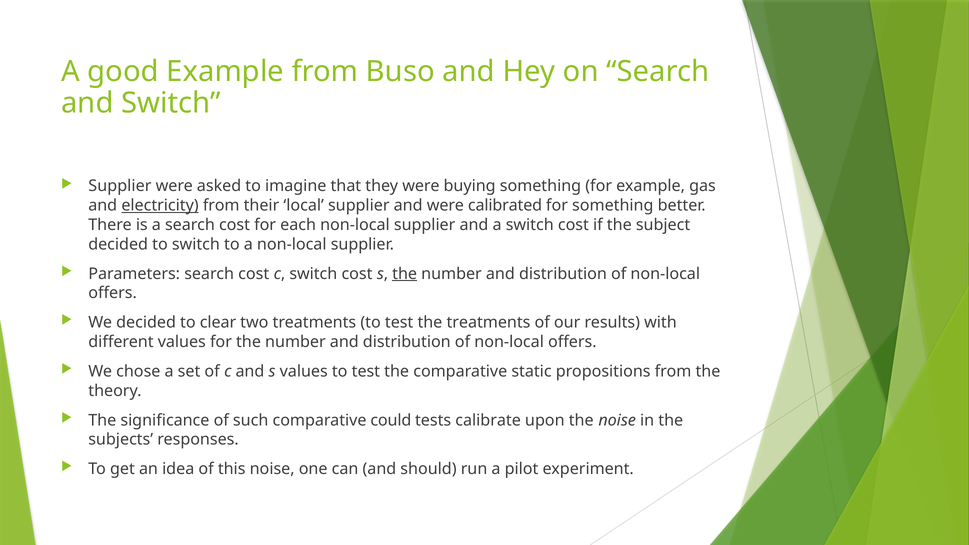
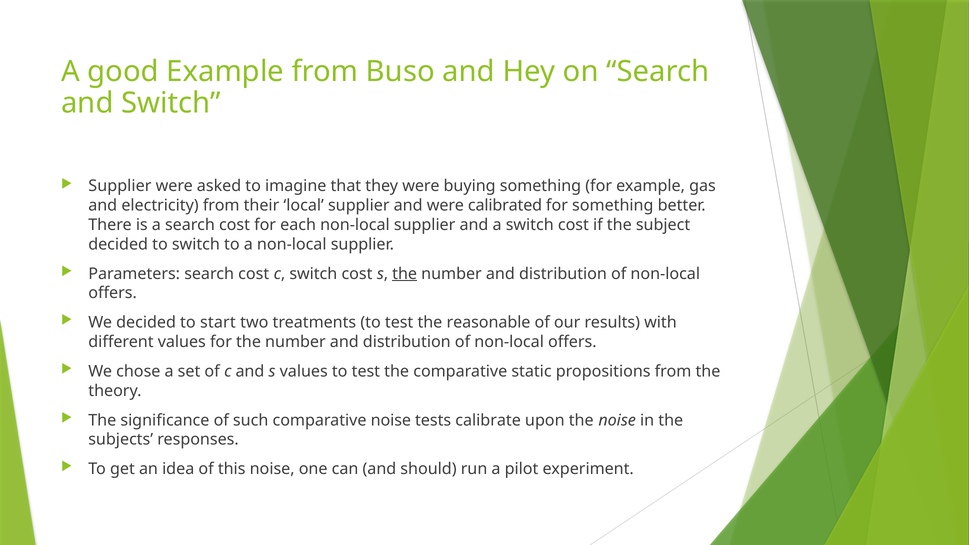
electricity underline: present -> none
clear: clear -> start
the treatments: treatments -> reasonable
comparative could: could -> noise
